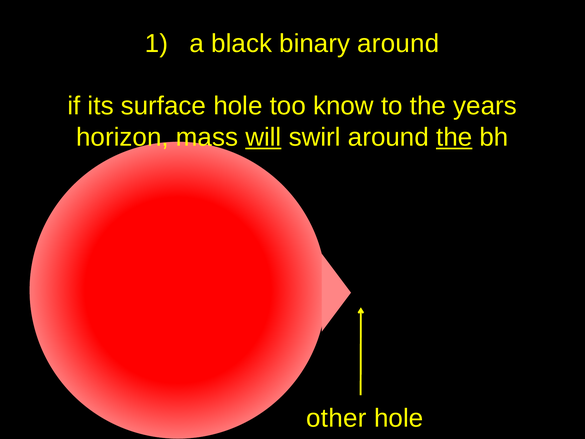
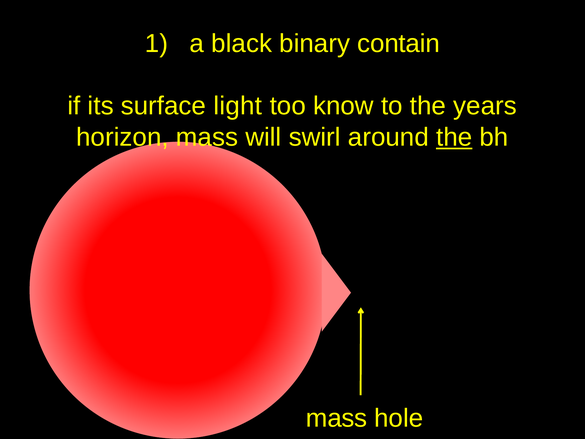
binary around: around -> contain
surface hole: hole -> light
will underline: present -> none
other at (336, 418): other -> mass
